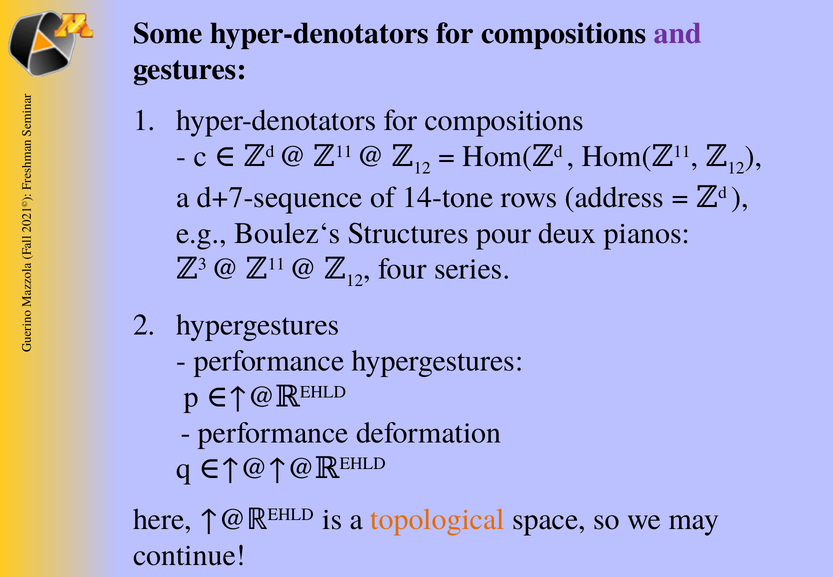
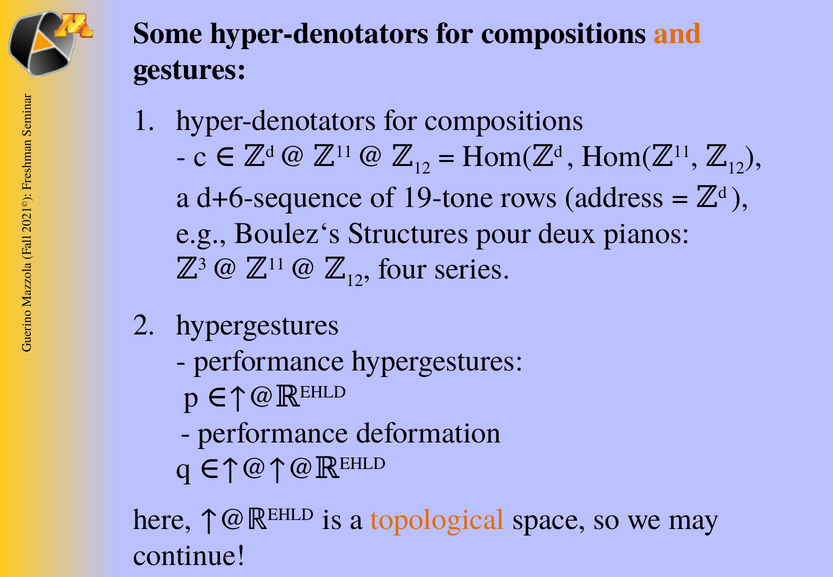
and colour: purple -> orange
d+7-sequence: d+7-sequence -> d+6-sequence
14-tone: 14-tone -> 19-tone
